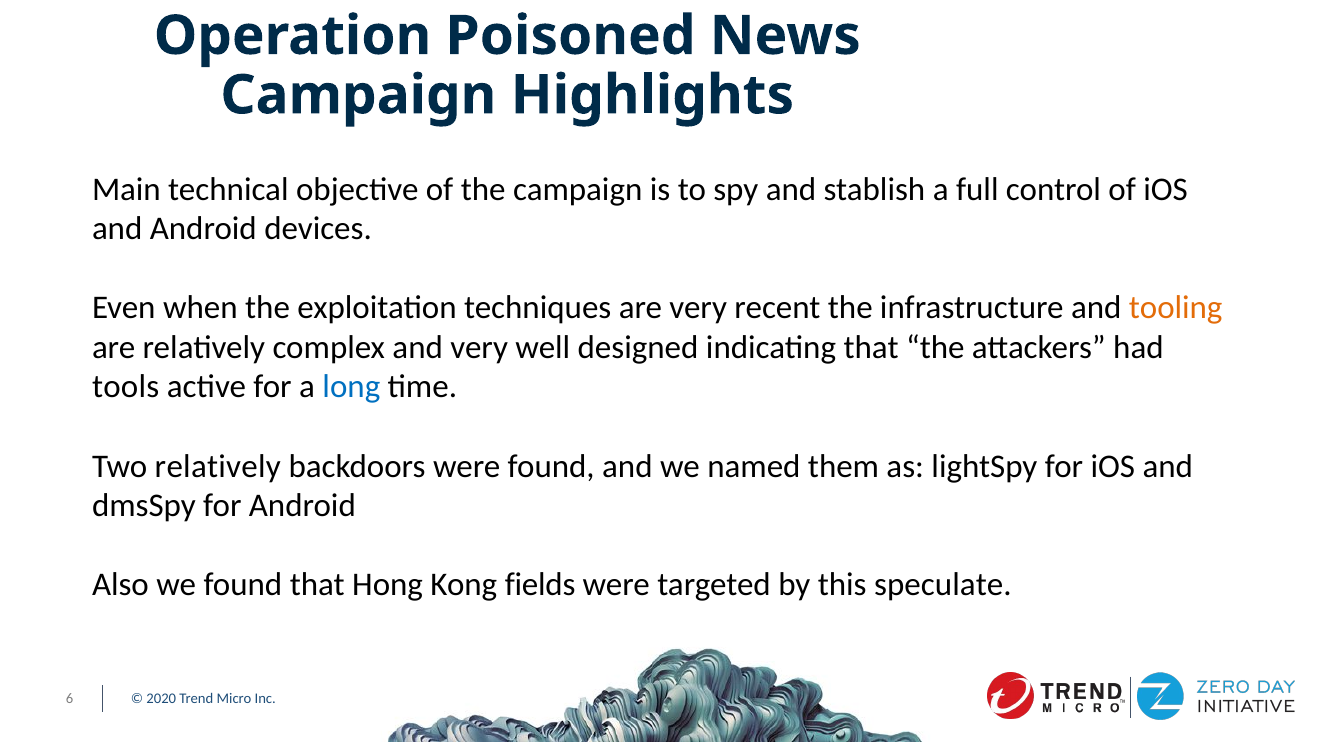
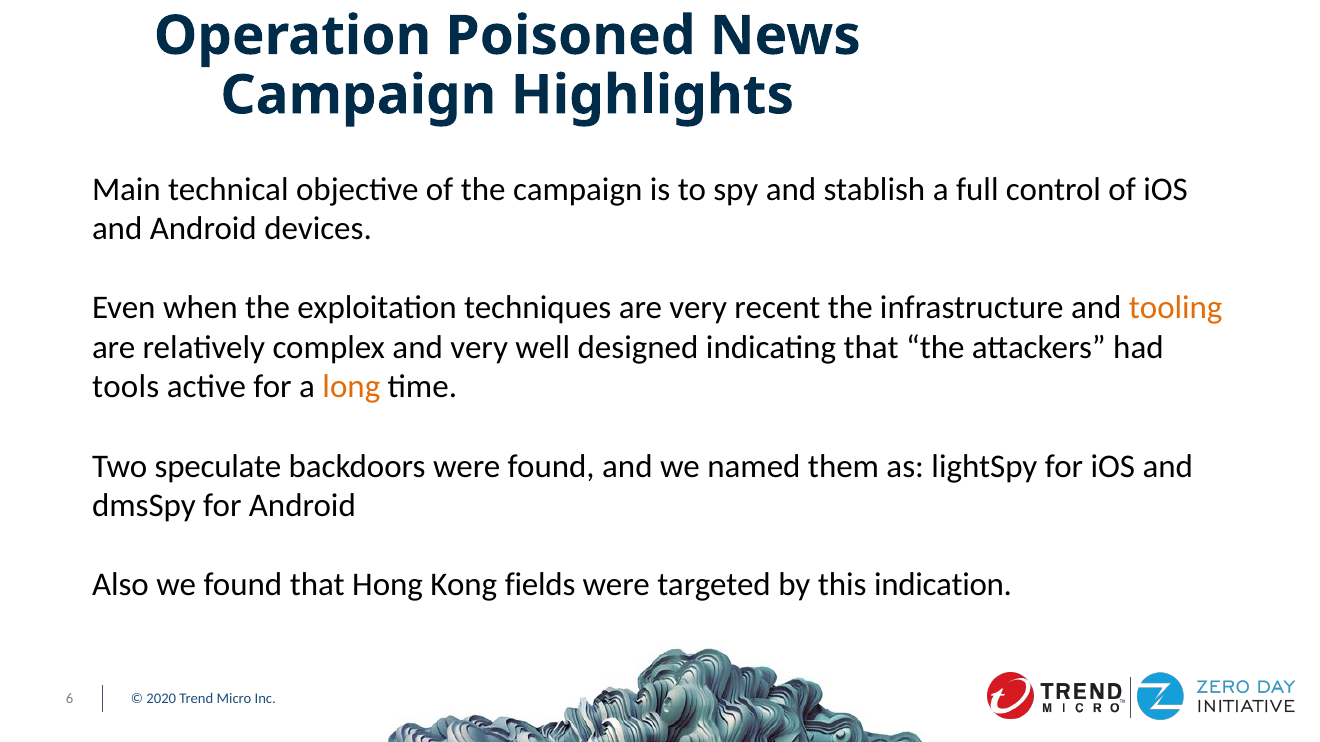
long colour: blue -> orange
Two relatively: relatively -> speculate
speculate: speculate -> indication
